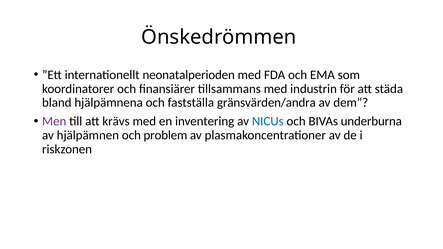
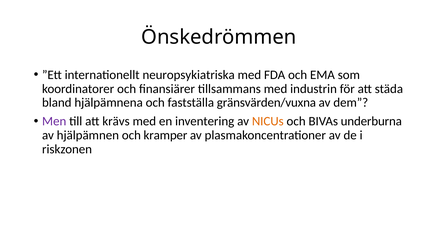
neonatalperioden: neonatalperioden -> neuropsykiatriska
gränsvärden/andra: gränsvärden/andra -> gränsvärden/vuxna
NICUs colour: blue -> orange
problem: problem -> kramper
